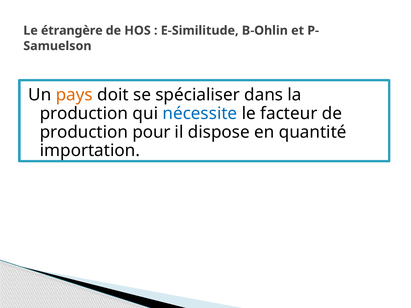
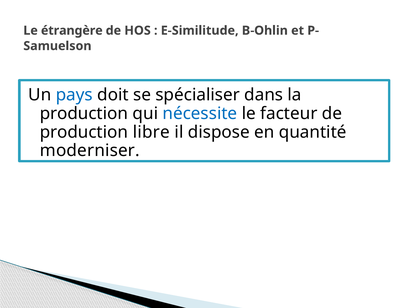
pays colour: orange -> blue
pour: pour -> libre
importation: importation -> moderniser
